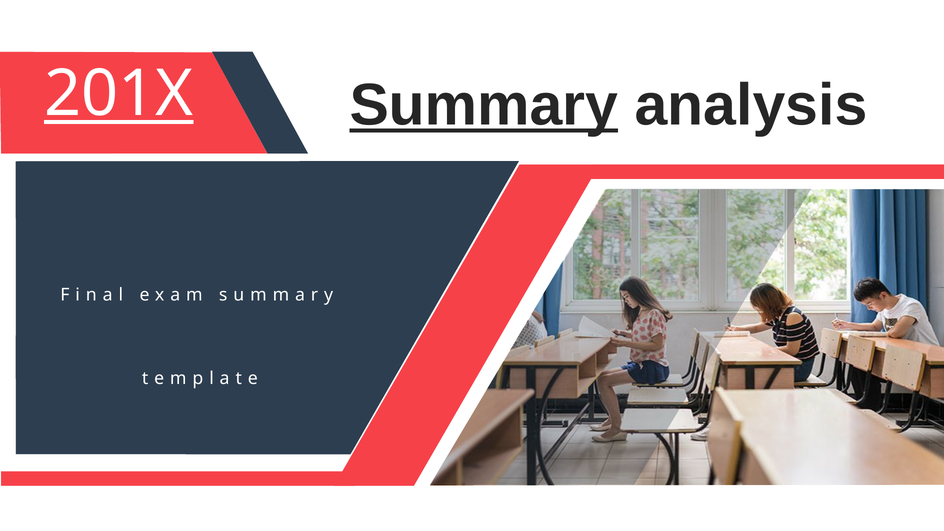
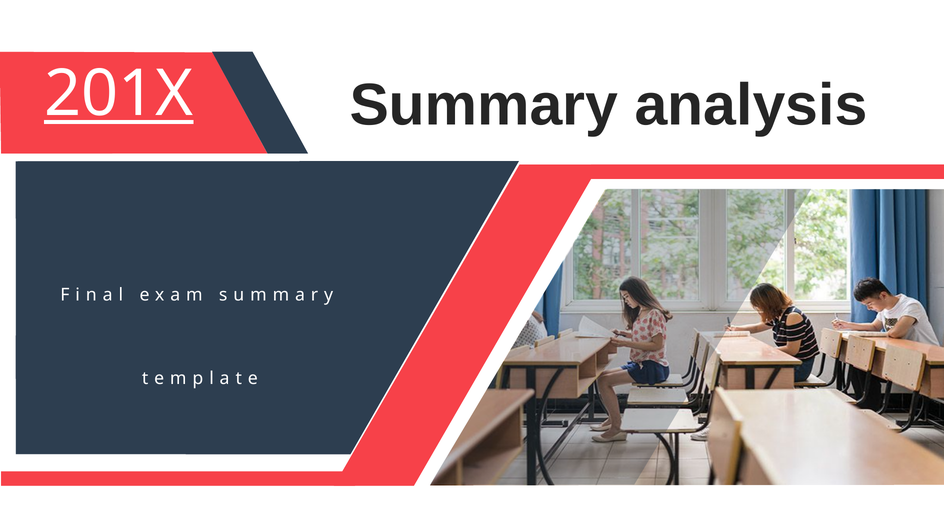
Summary underline: present -> none
